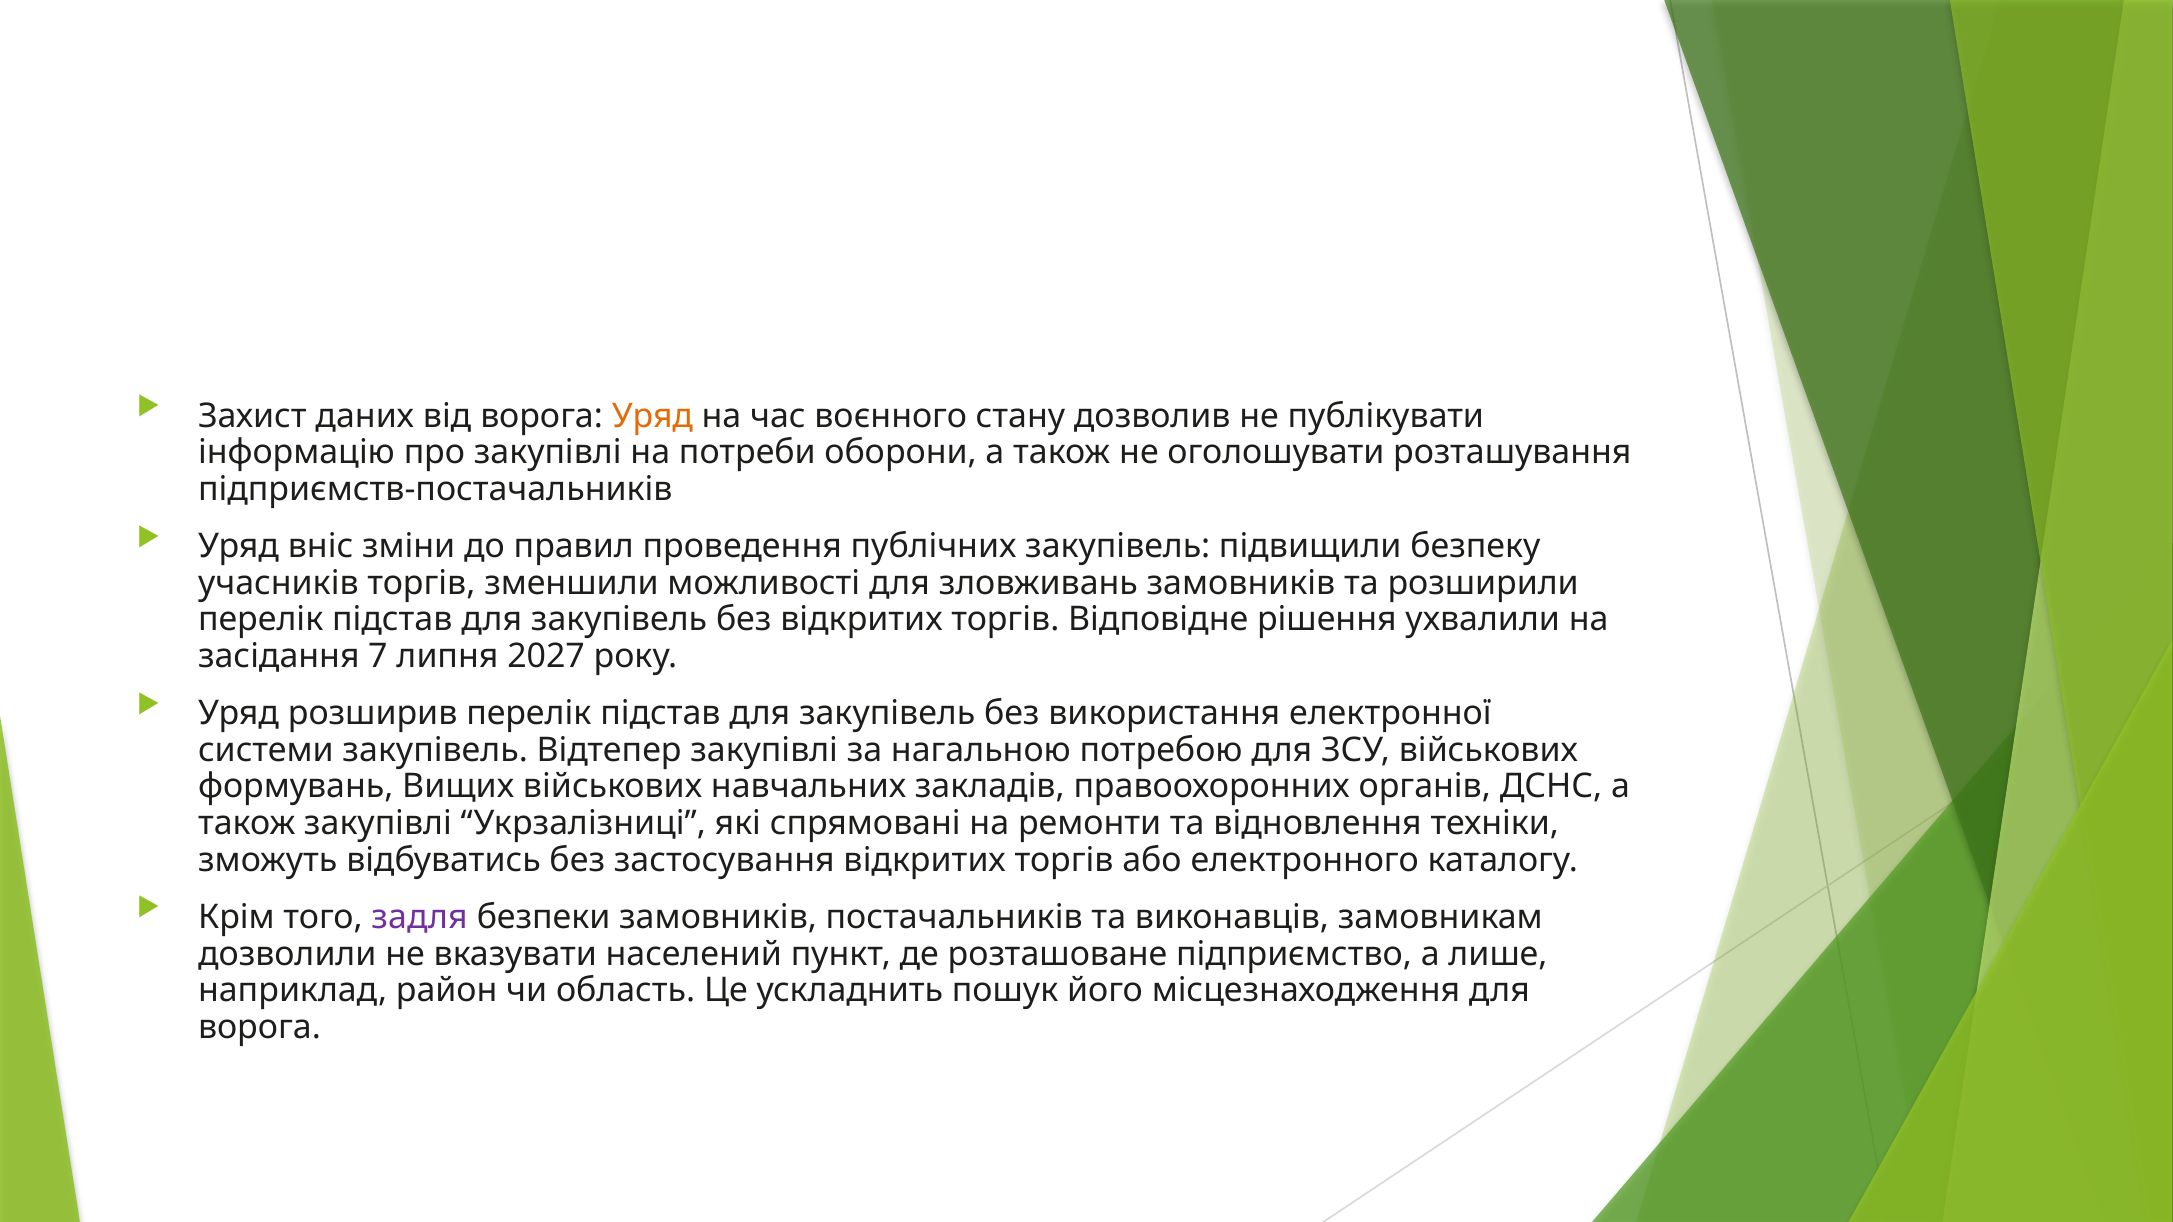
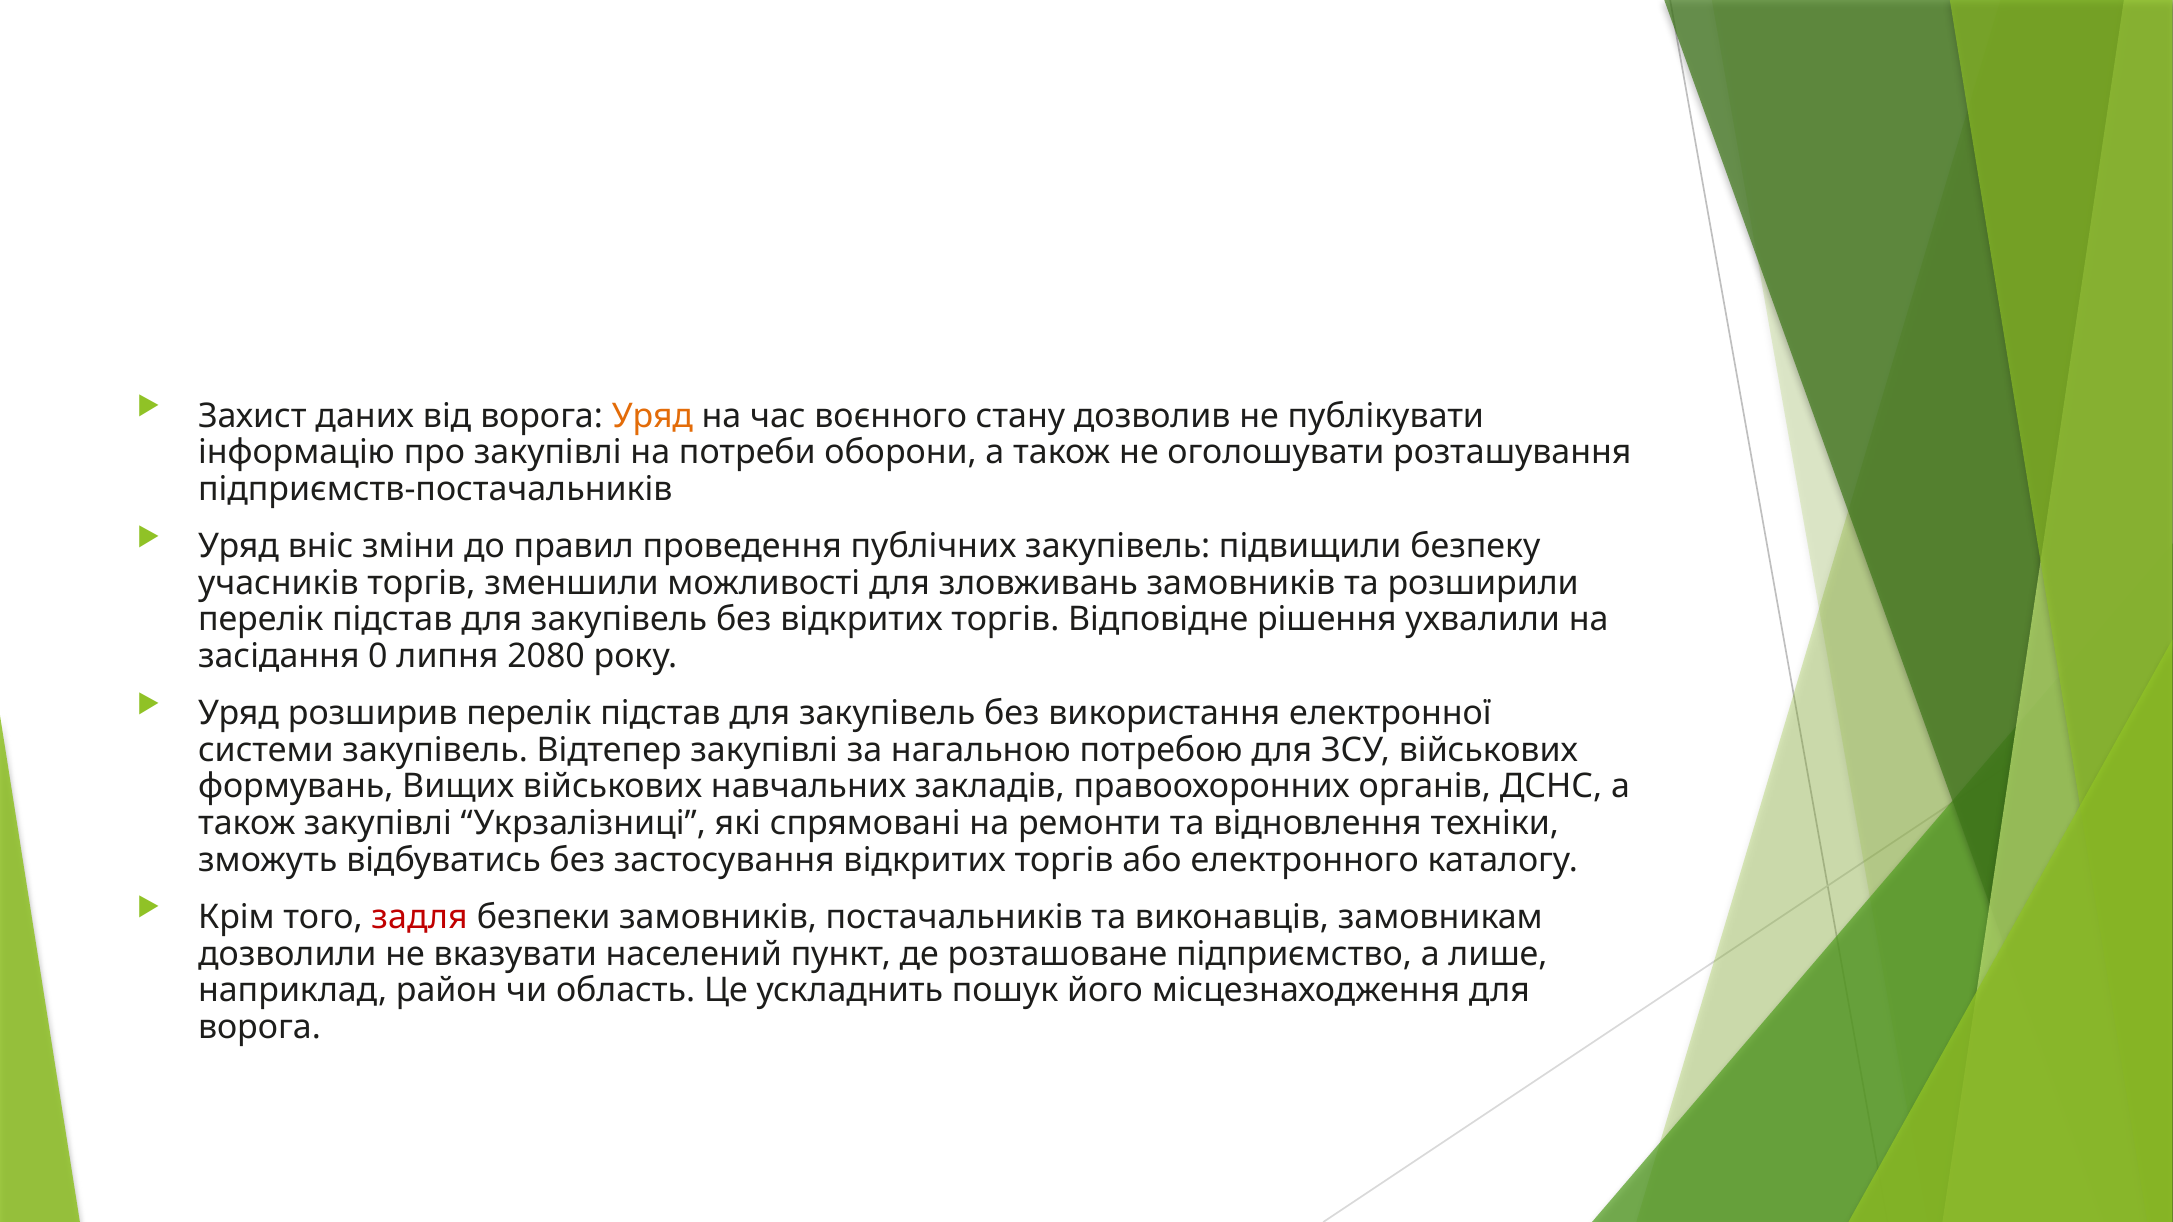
7: 7 -> 0
2027: 2027 -> 2080
задля colour: purple -> red
